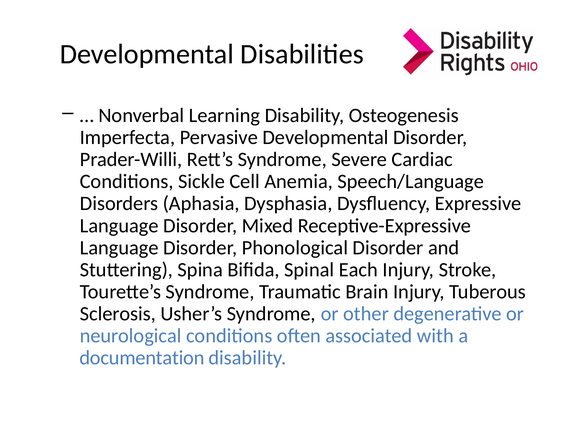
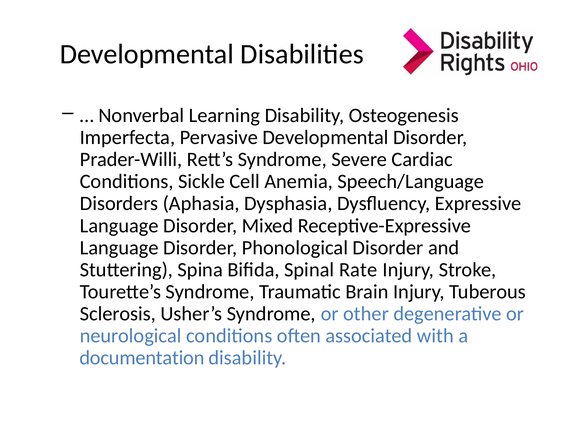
Each: Each -> Rate
